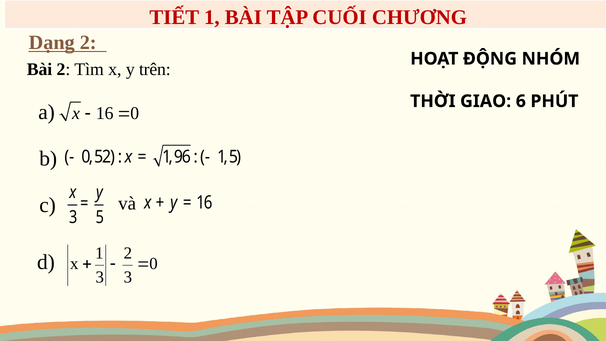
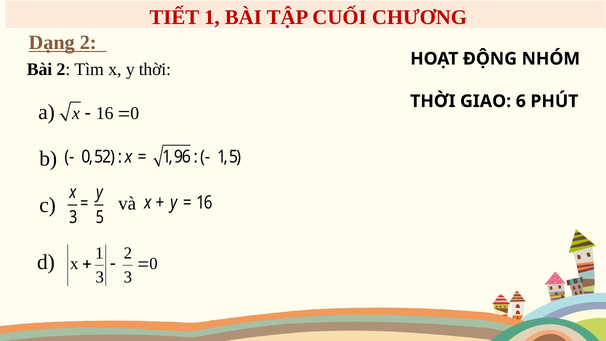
y trên: trên -> thời
